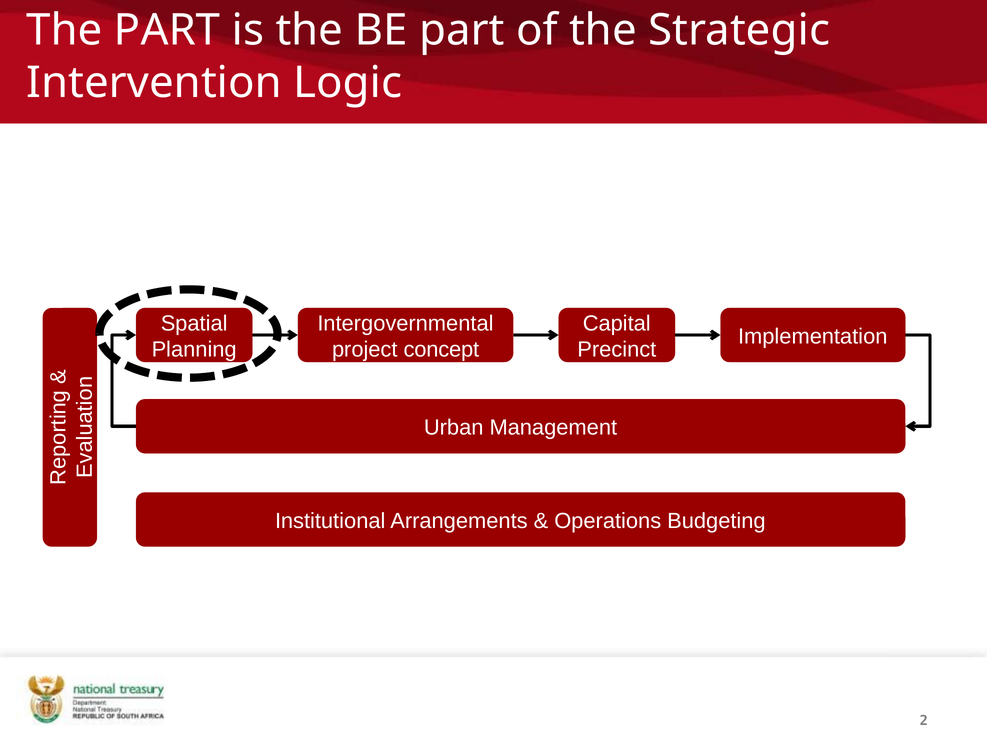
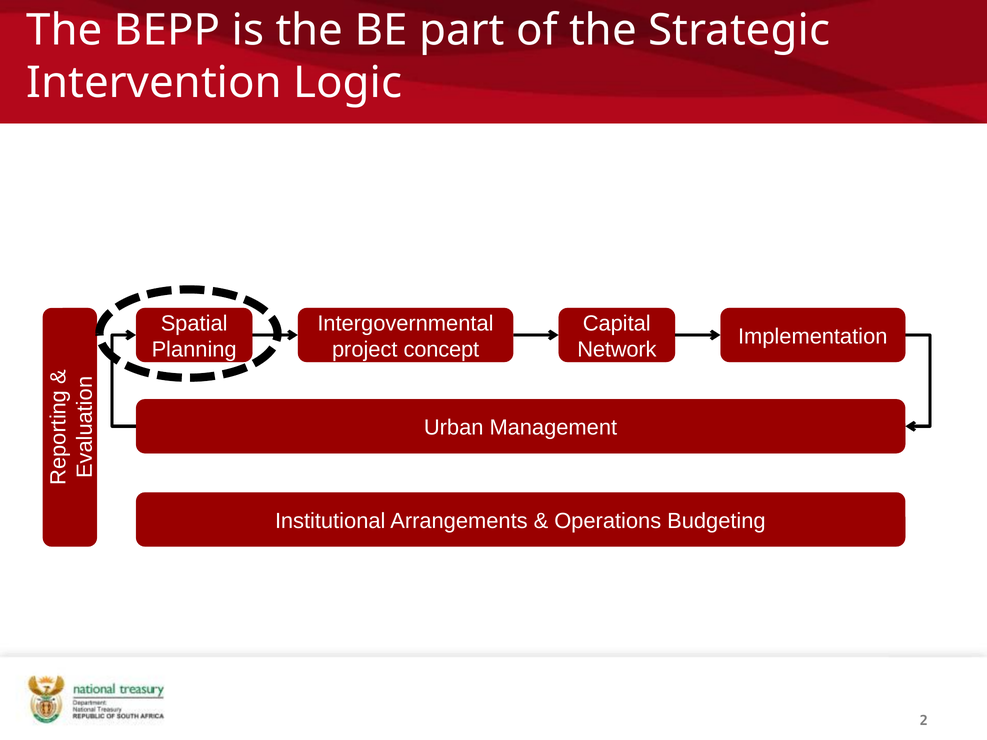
The PART: PART -> BEPP
Precinct: Precinct -> Network
